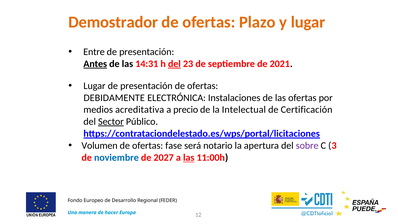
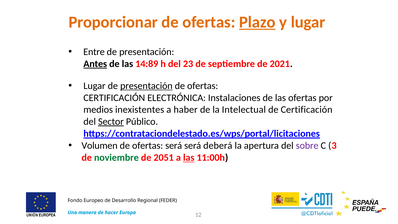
Demostrador: Demostrador -> Proporcionar
Plazo underline: none -> present
14:31: 14:31 -> 14:89
del at (174, 64) underline: present -> none
presentación at (146, 86) underline: none -> present
DEBIDAMENTE at (114, 98): DEBIDAMENTE -> CERTIFICACIÓN
acreditativa: acreditativa -> inexistentes
precio: precio -> haber
ofertas fase: fase -> será
notario: notario -> deberá
noviembre colour: blue -> green
2027: 2027 -> 2051
